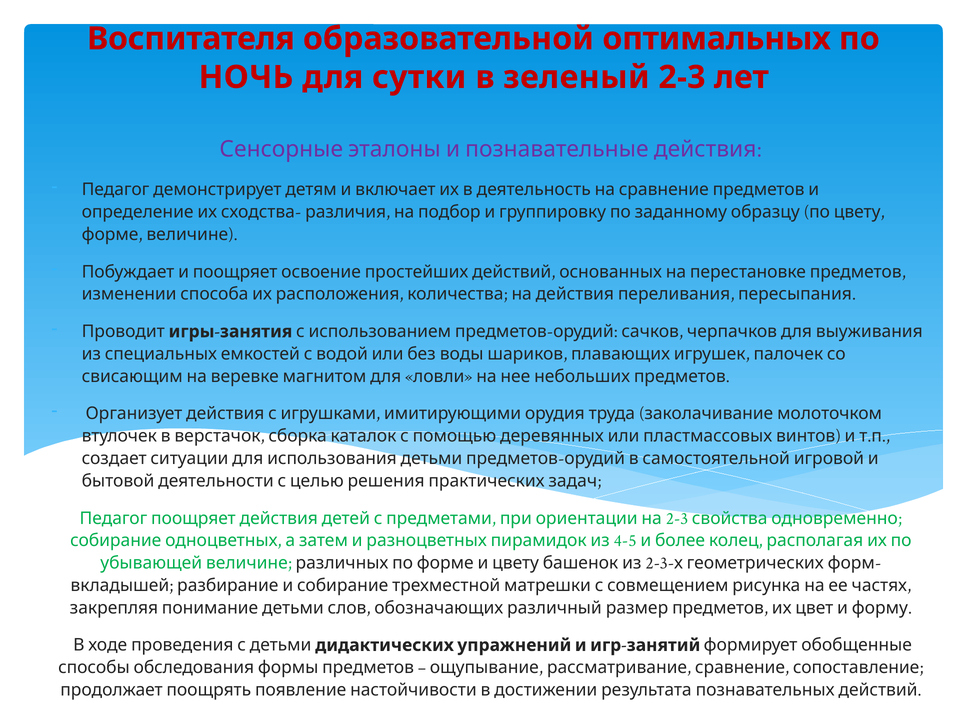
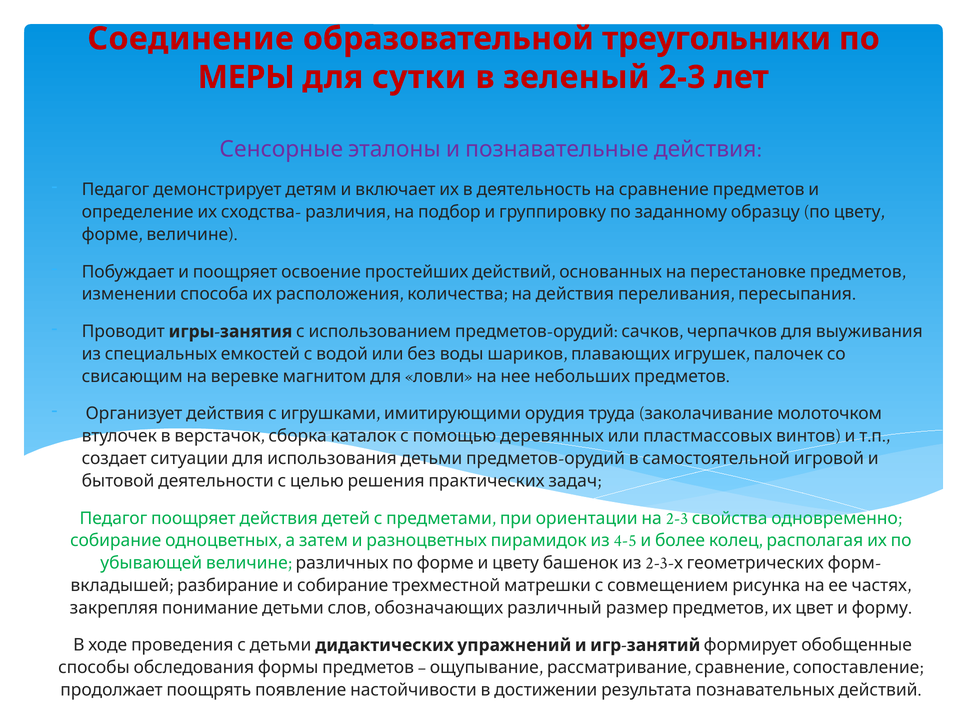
Воспитателя: Воспитателя -> Соединение
оптимальных: оптимальных -> треугольники
НОЧЬ: НОЧЬ -> МЕРЫ
